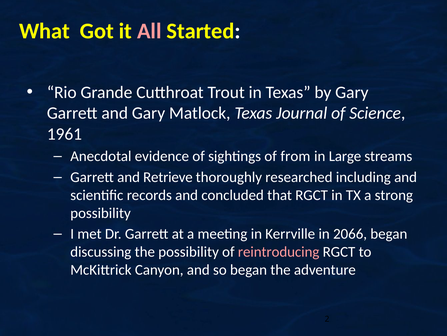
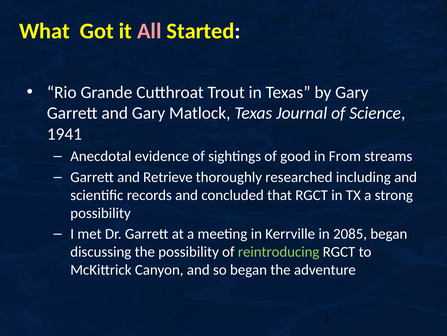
1961: 1961 -> 1941
from: from -> good
Large: Large -> From
2066: 2066 -> 2085
reintroducing colour: pink -> light green
